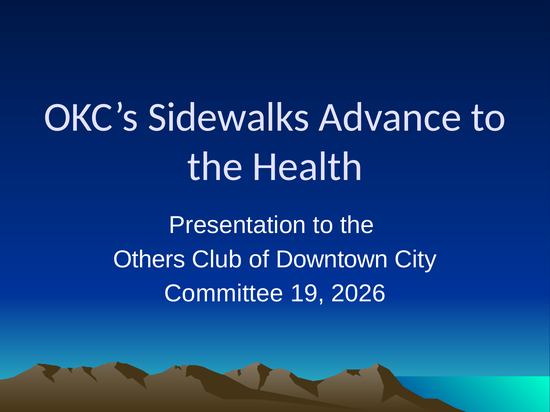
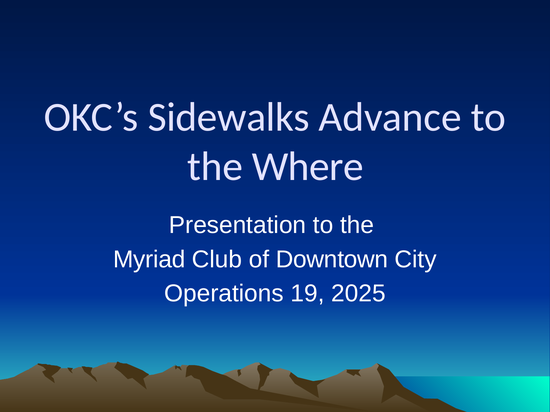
Health: Health -> Where
Others: Others -> Myriad
Committee: Committee -> Operations
2026: 2026 -> 2025
